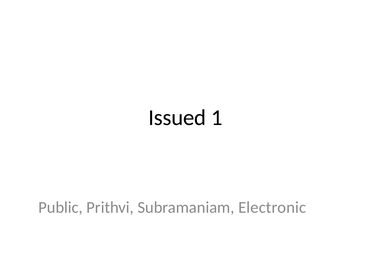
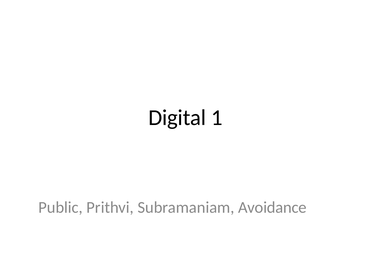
Issued: Issued -> Digital
Electronic: Electronic -> Avoidance
